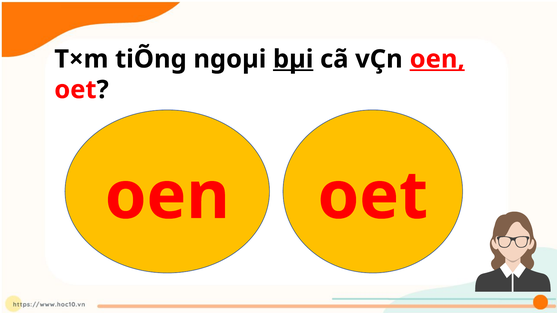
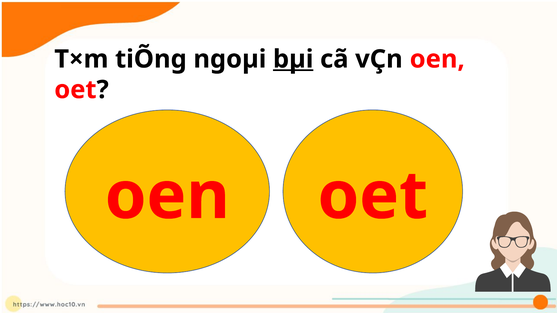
oen at (437, 59) underline: present -> none
